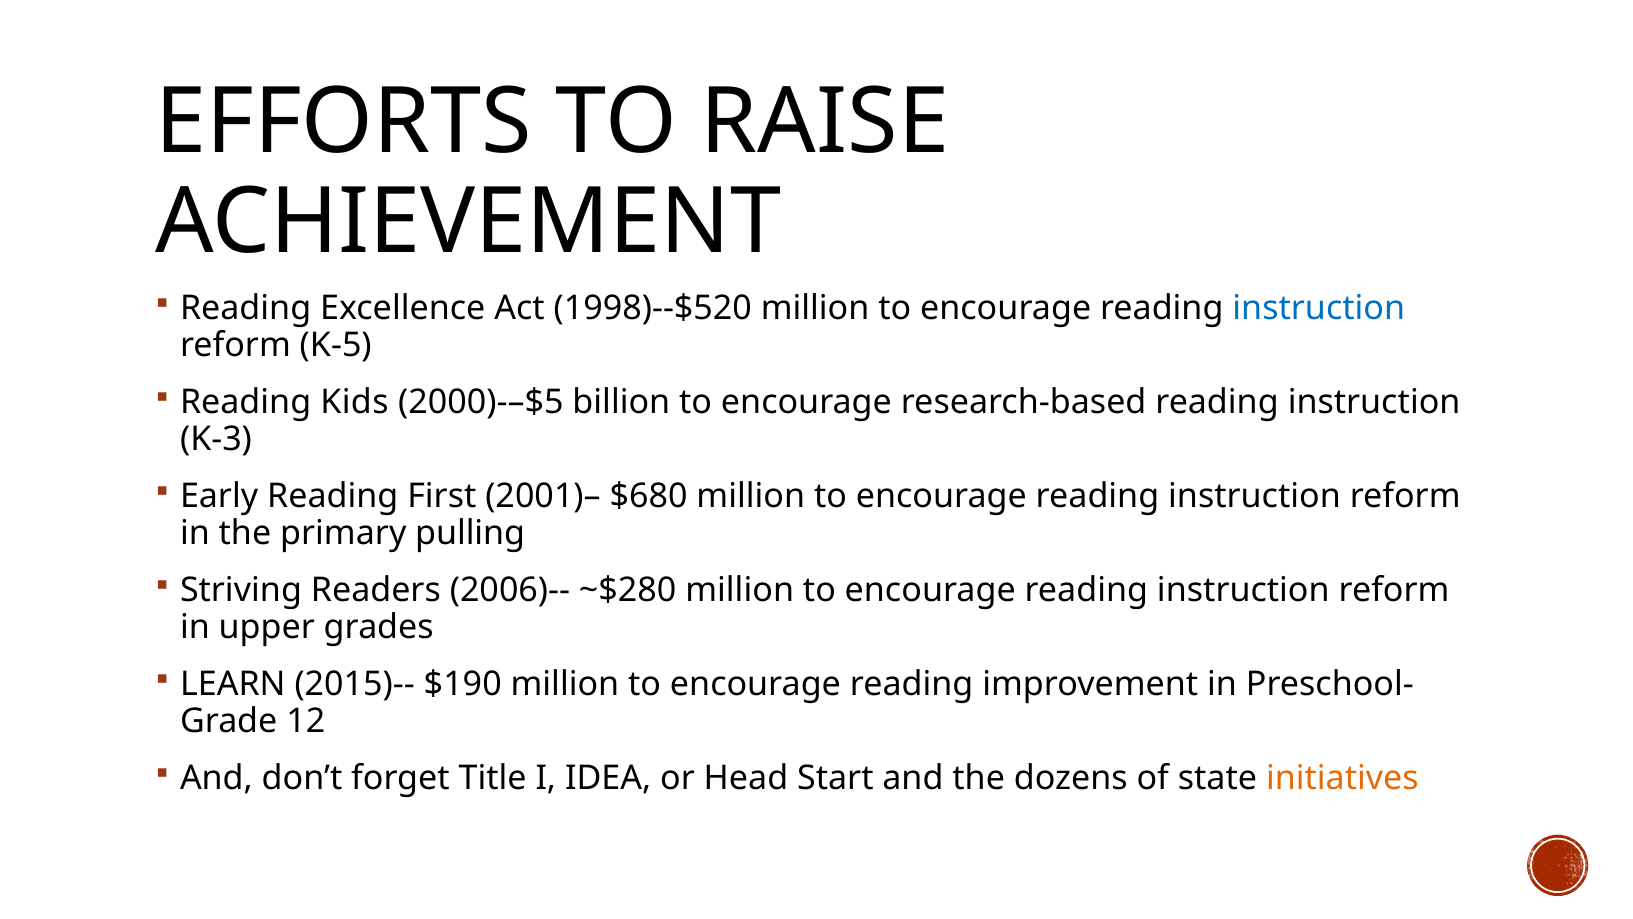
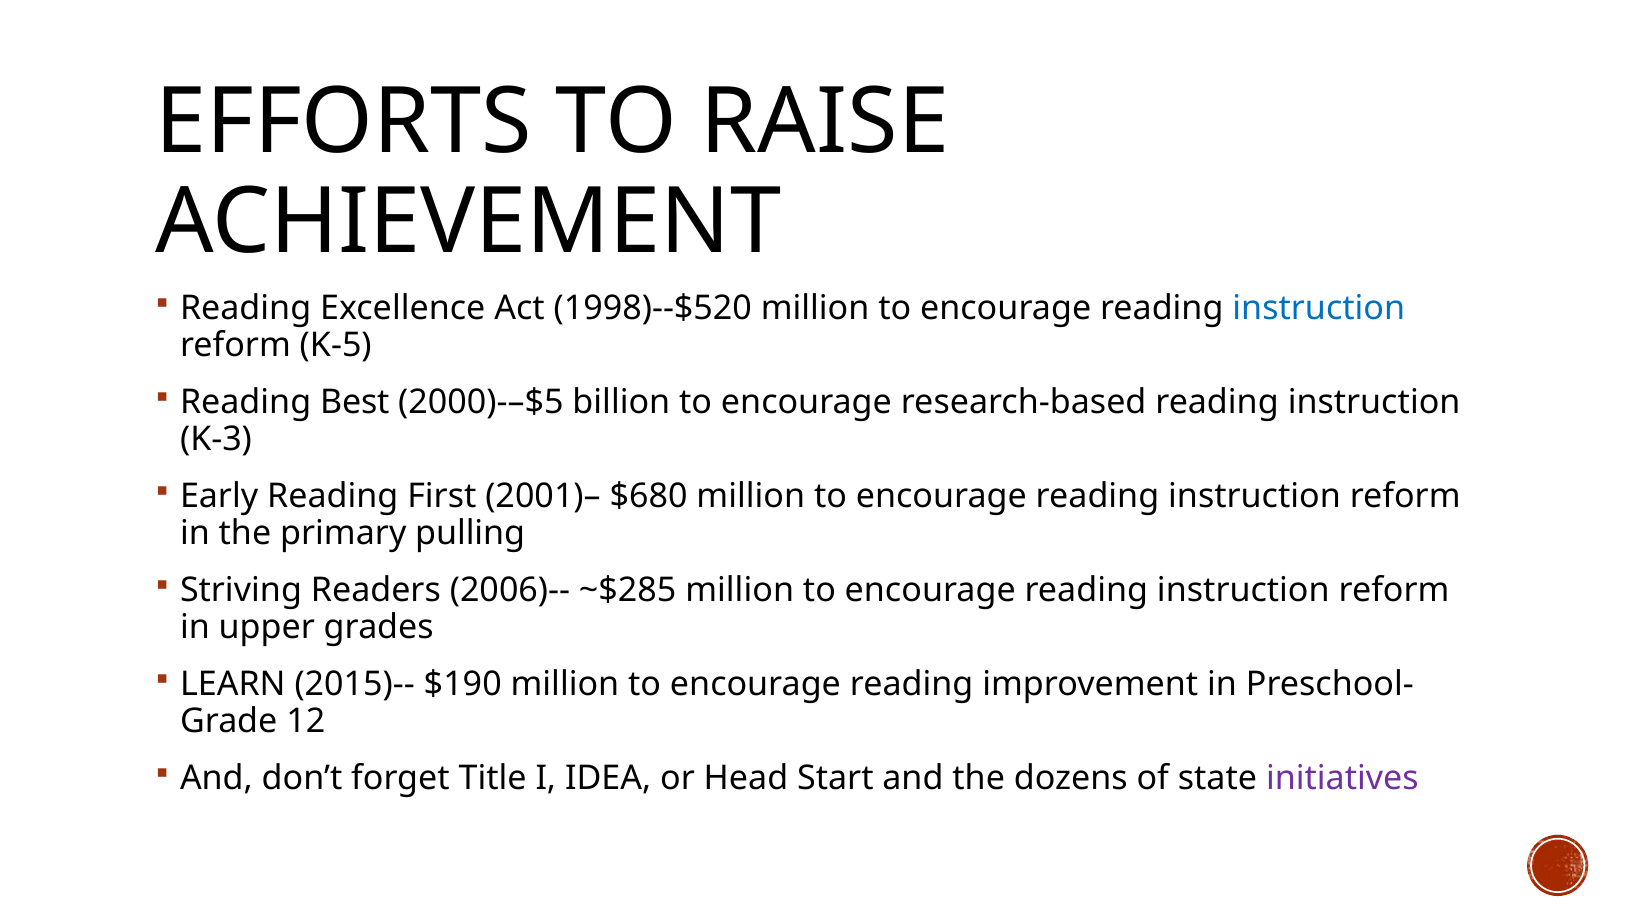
Kids: Kids -> Best
~$280: ~$280 -> ~$285
initiatives colour: orange -> purple
